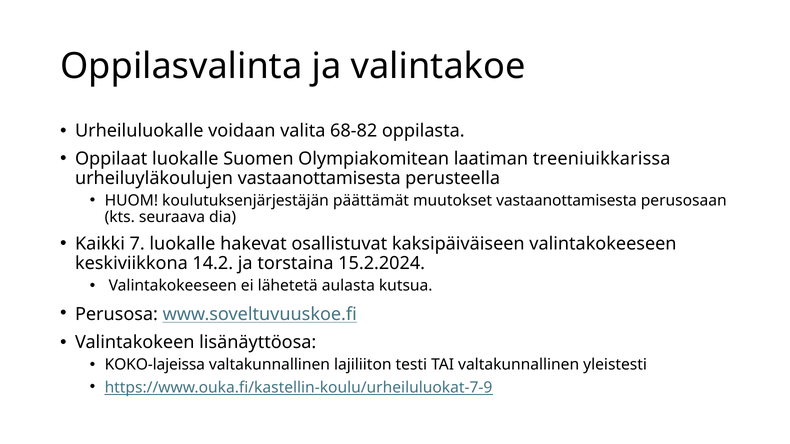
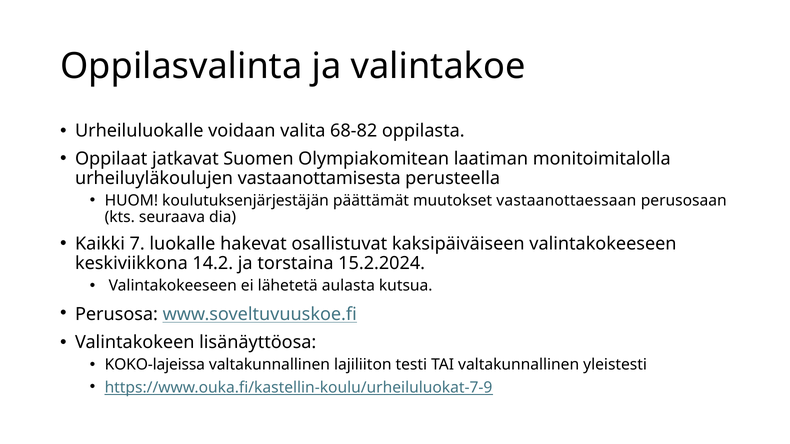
Oppilaat luokalle: luokalle -> jatkavat
treeniuikkarissa: treeniuikkarissa -> monitoimitalolla
muutokset vastaanottamisesta: vastaanottamisesta -> vastaanottaessaan
